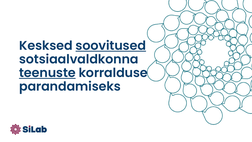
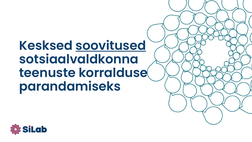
teenuste underline: present -> none
